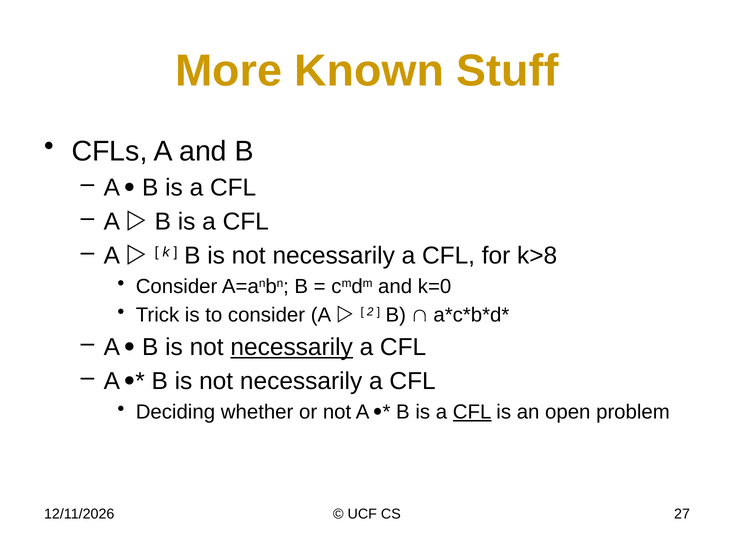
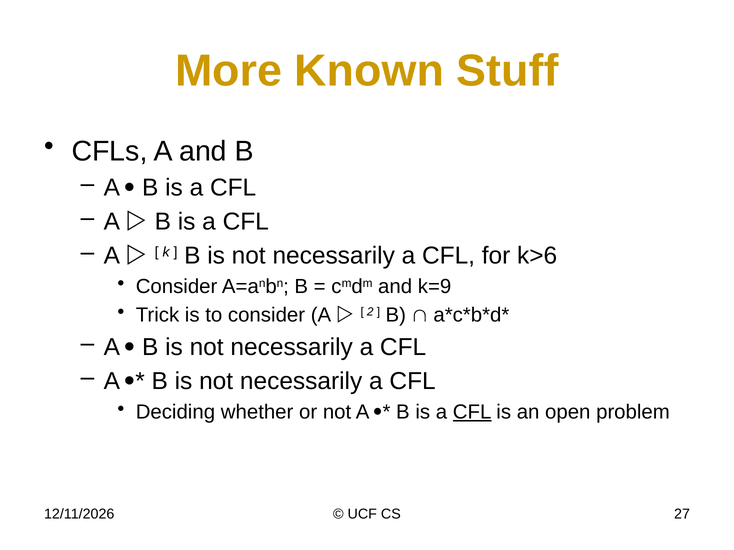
k>8: k>8 -> k>6
k=0: k=0 -> k=9
necessarily at (292, 348) underline: present -> none
